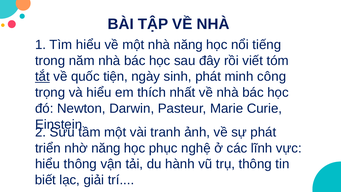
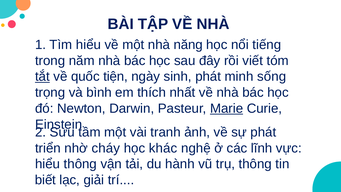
công: công -> sống
và hiểu: hiểu -> bình
Marie underline: none -> present
nhờ năng: năng -> cháy
phục: phục -> khác
